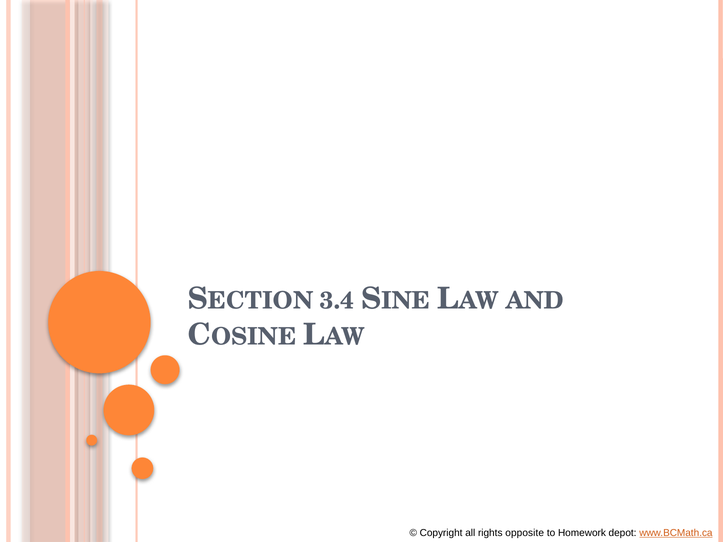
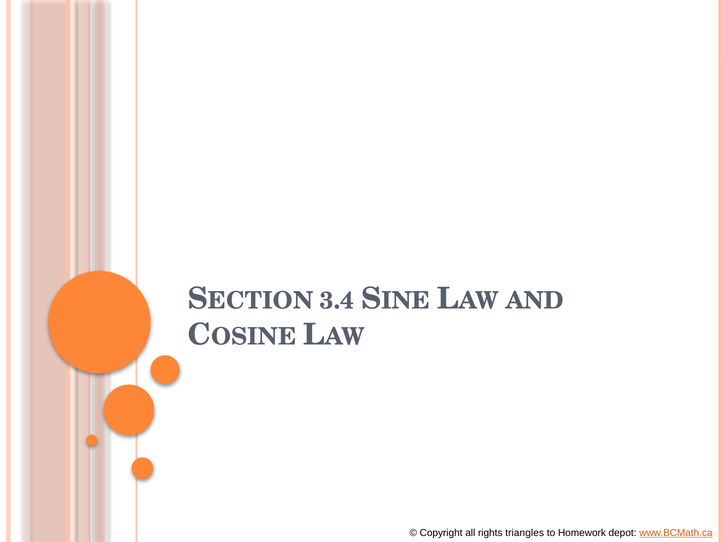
opposite: opposite -> triangles
